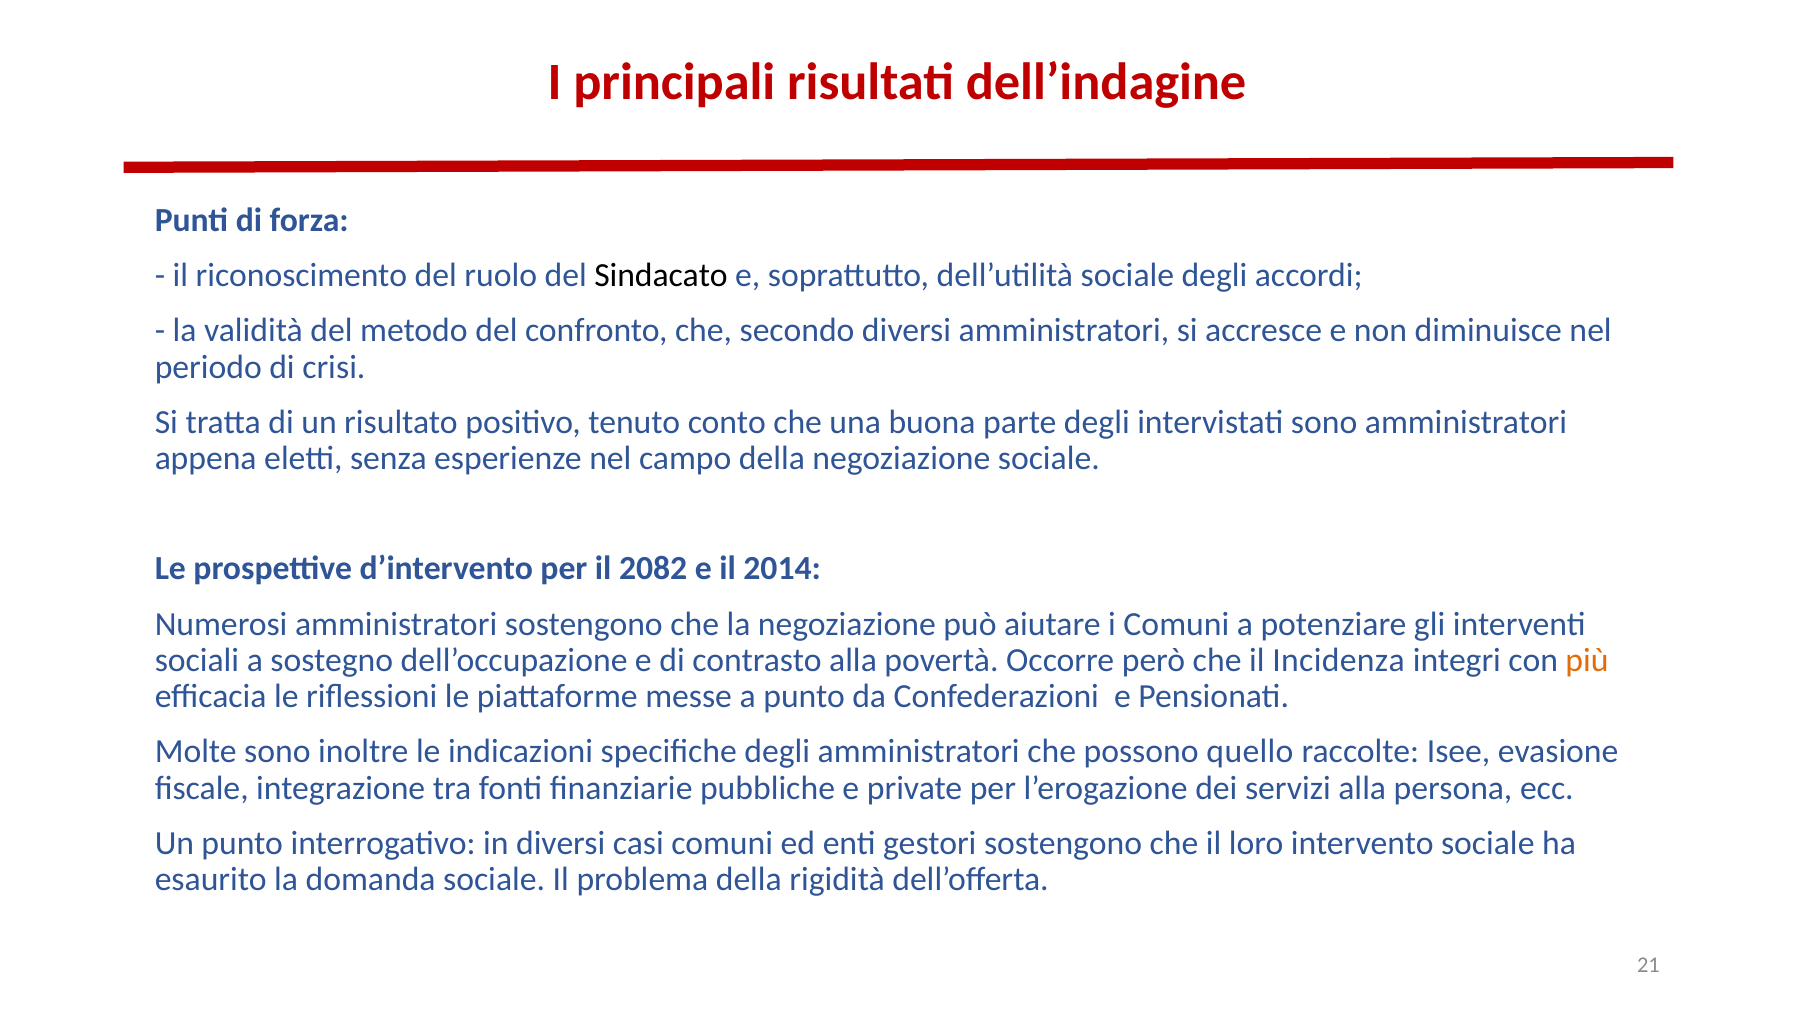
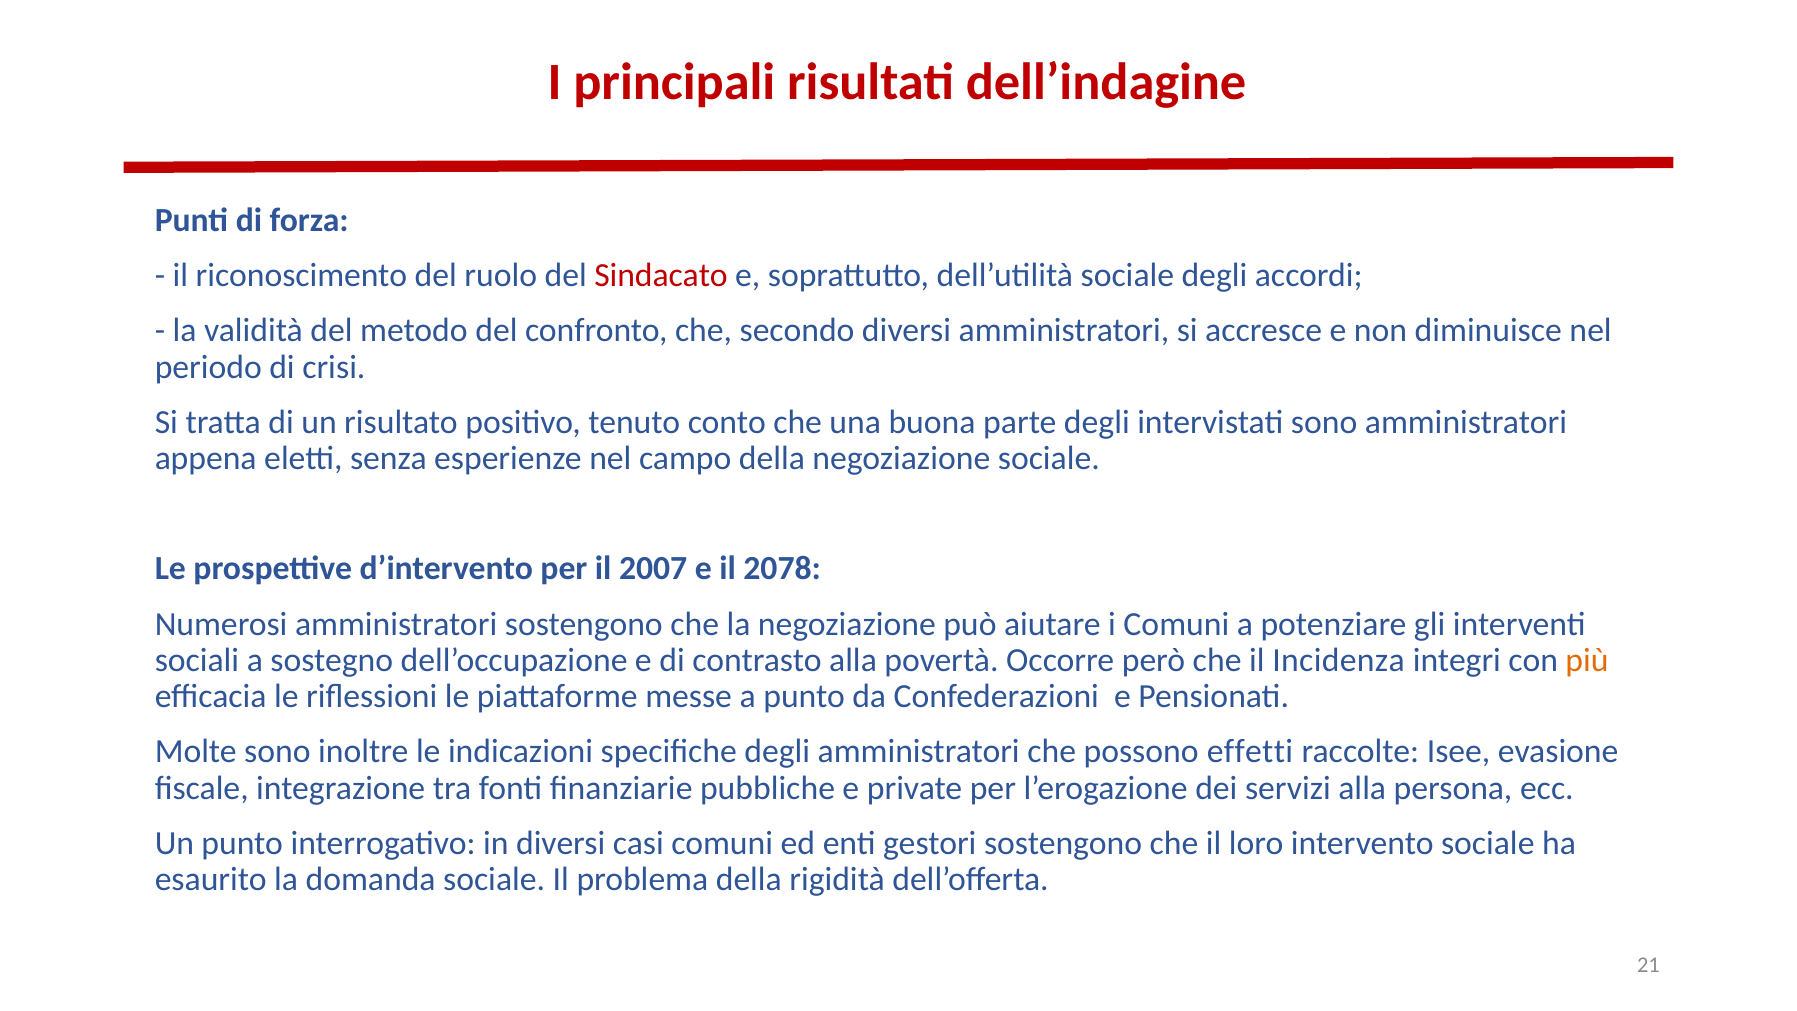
Sindacato colour: black -> red
2082: 2082 -> 2007
2014: 2014 -> 2078
quello: quello -> effetti
